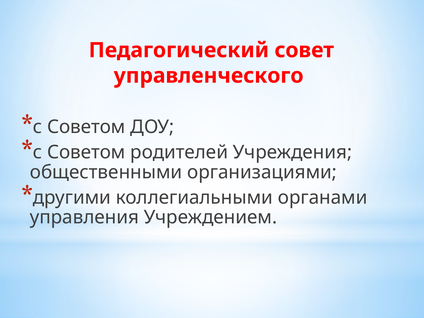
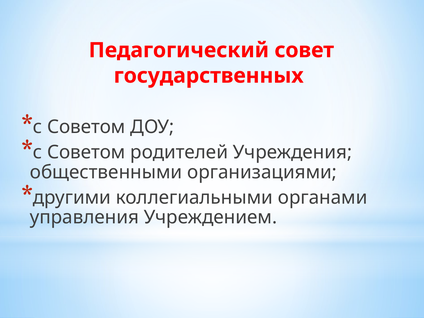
управленческого: управленческого -> государственных
